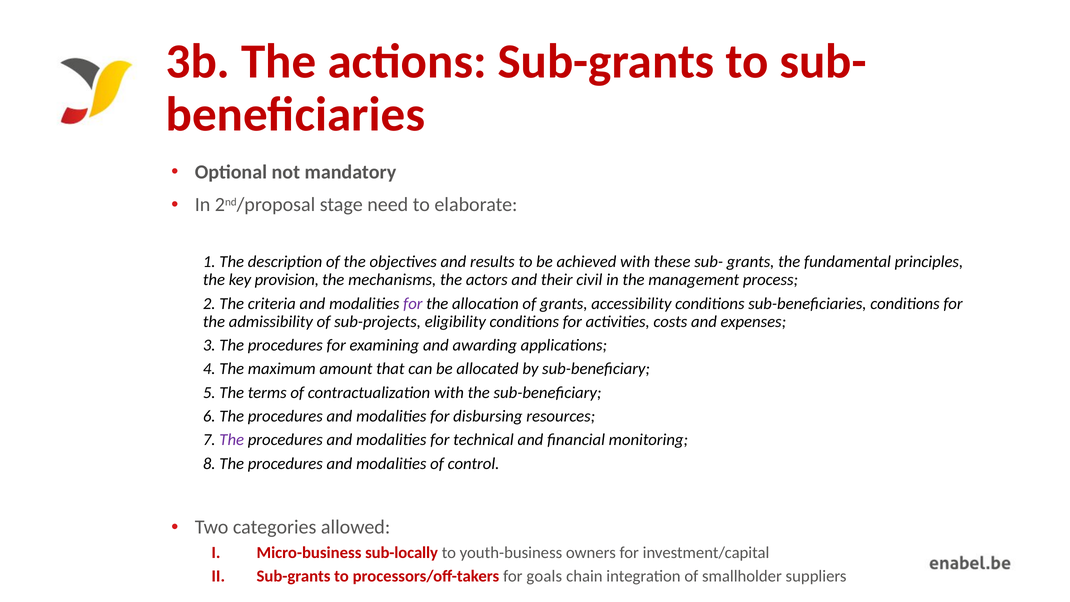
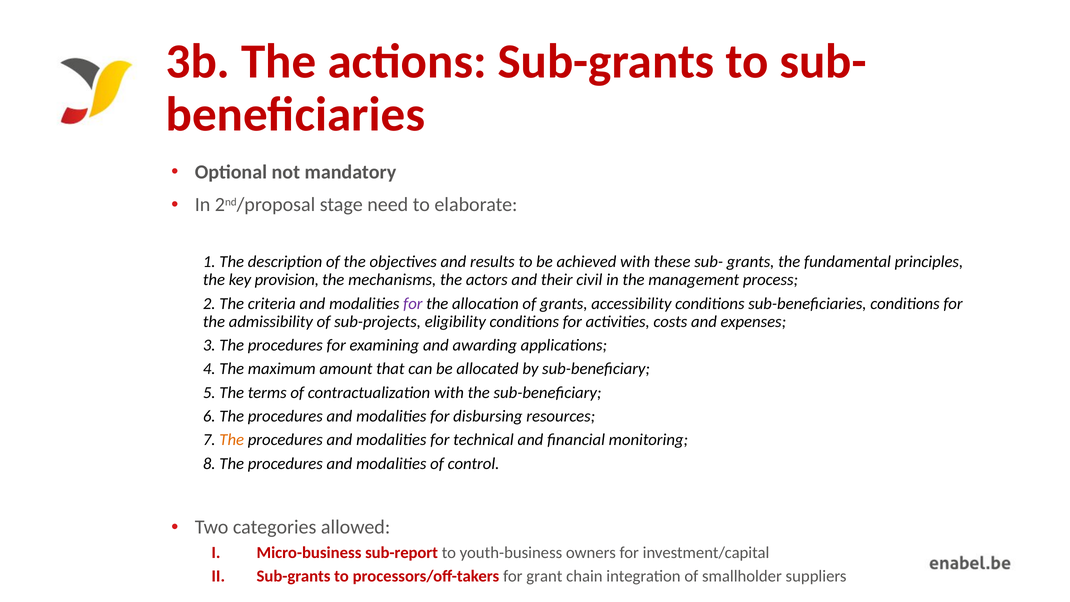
The at (232, 440) colour: purple -> orange
sub-locally: sub-locally -> sub-report
goals: goals -> grant
